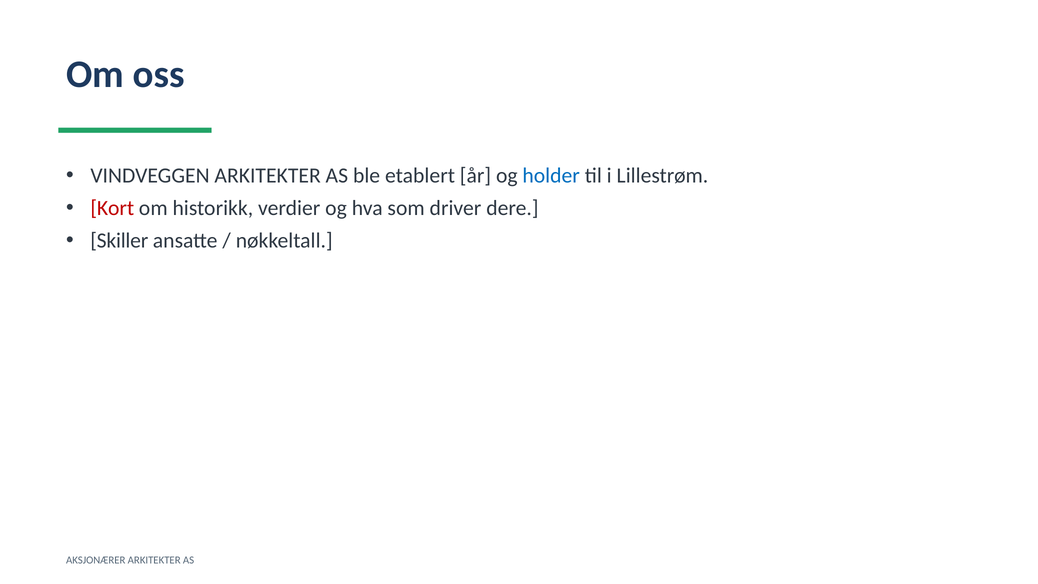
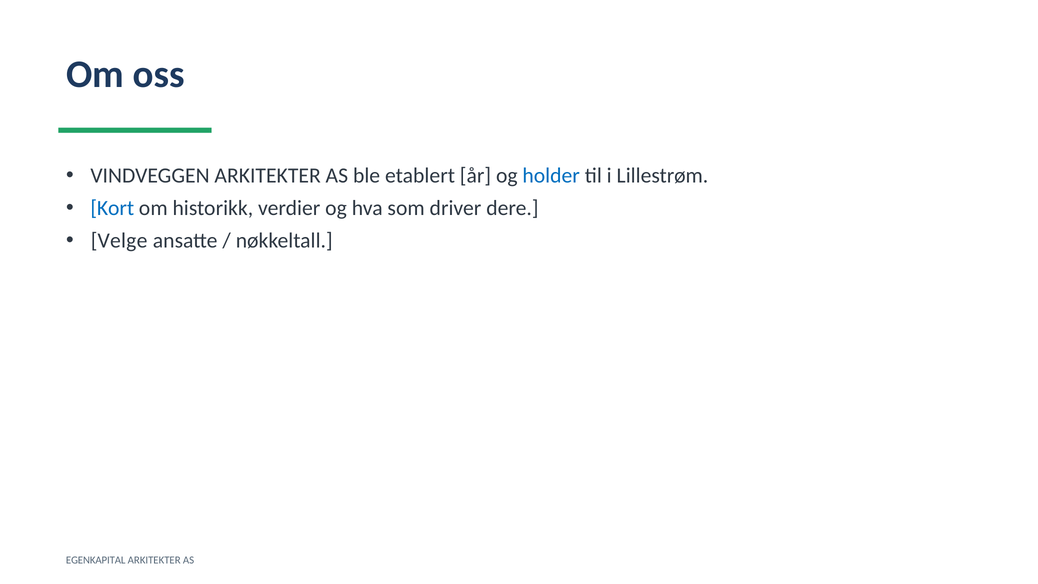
Kort colour: red -> blue
Skiller: Skiller -> Velge
AKSJONÆRER: AKSJONÆRER -> EGENKAPITAL
